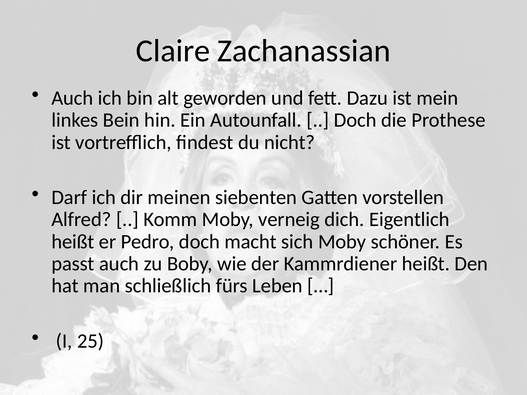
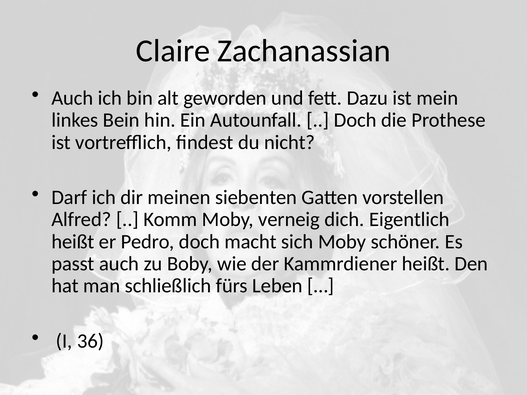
25: 25 -> 36
